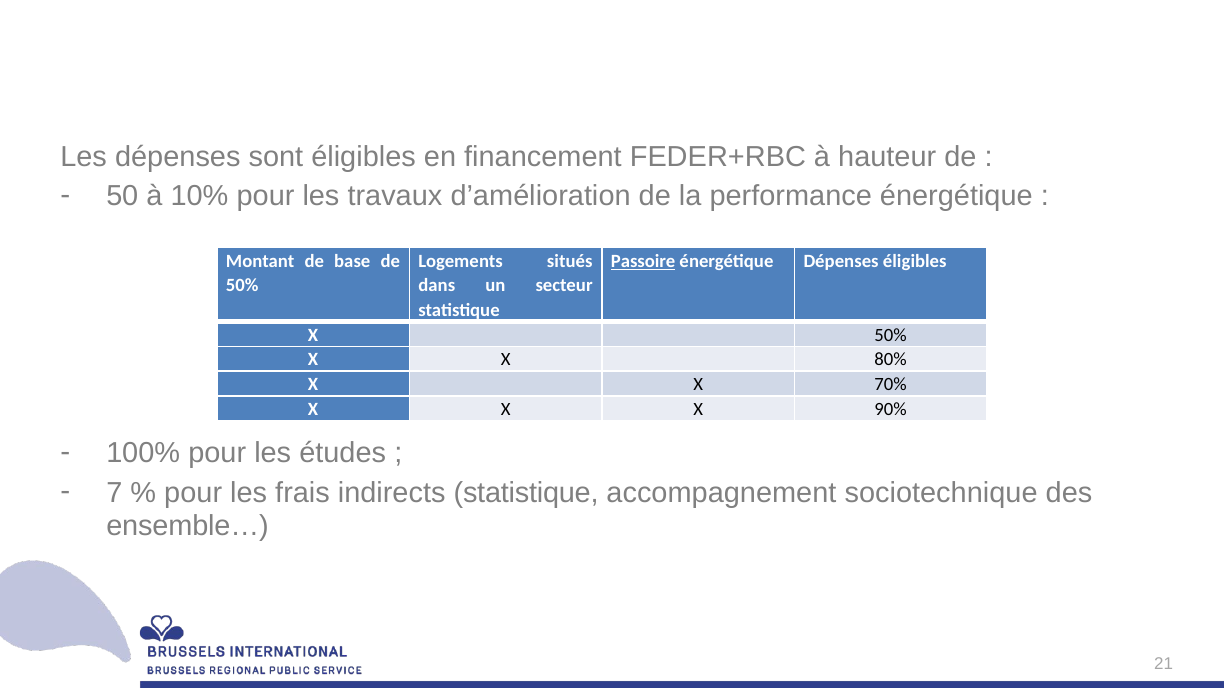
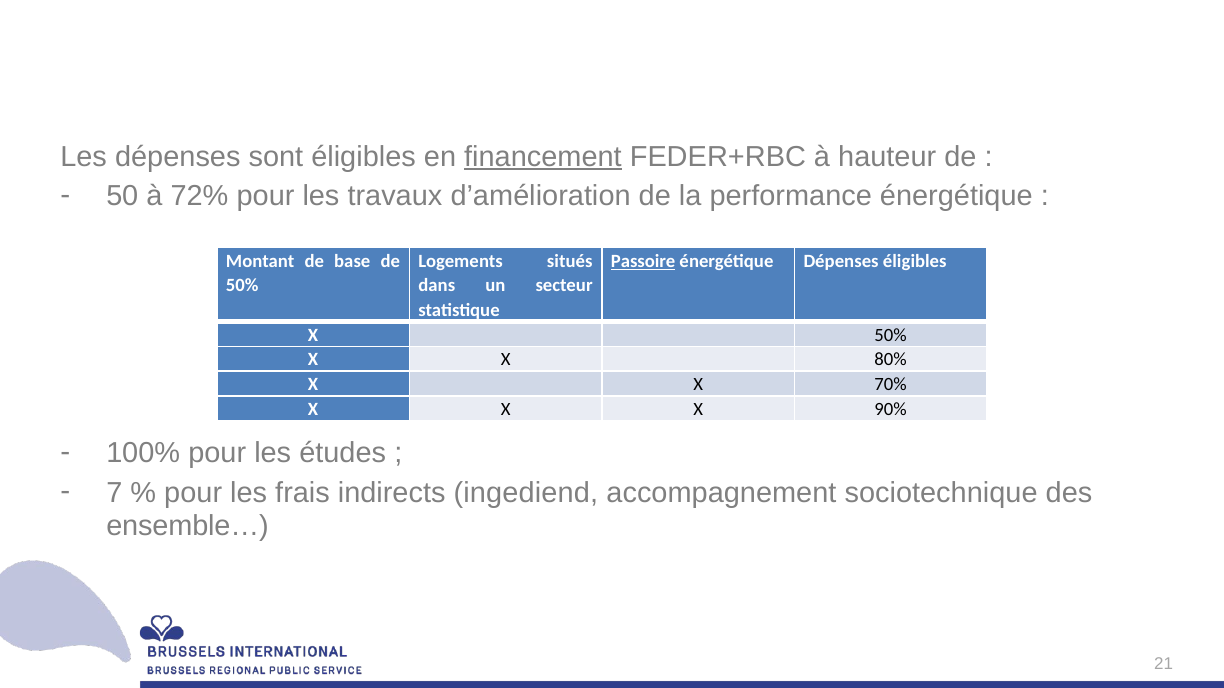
financement underline: none -> present
10%: 10% -> 72%
indirects statistique: statistique -> ingediend
